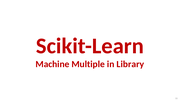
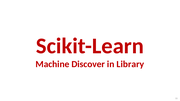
Multiple: Multiple -> Discover
